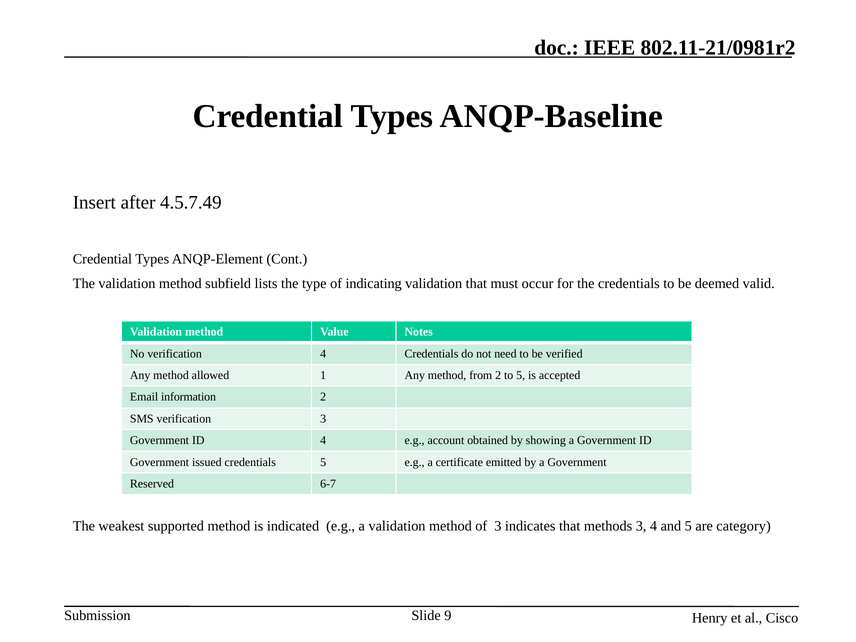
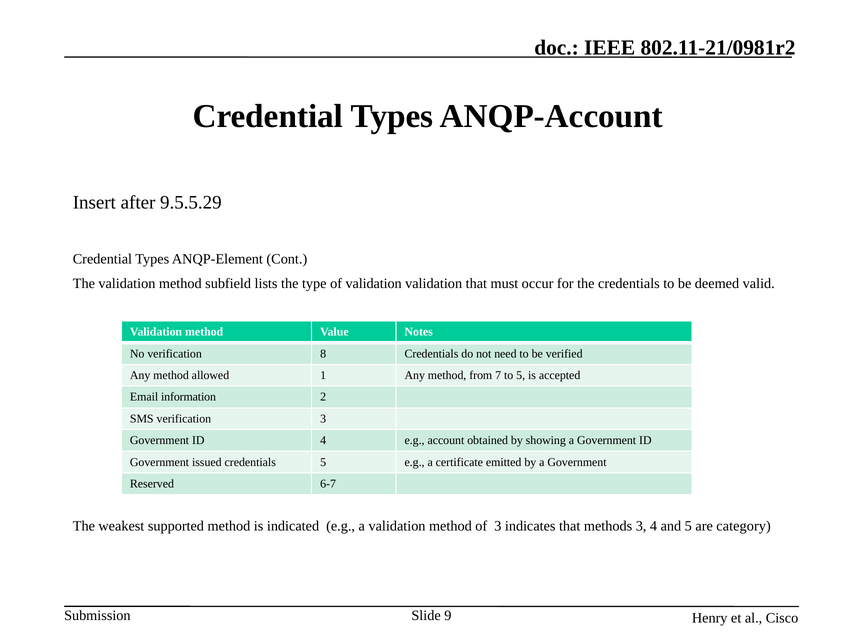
ANQP-Baseline: ANQP-Baseline -> ANQP-Account
4.5.7.49: 4.5.7.49 -> 9.5.5.29
of indicating: indicating -> validation
verification 4: 4 -> 8
from 2: 2 -> 7
